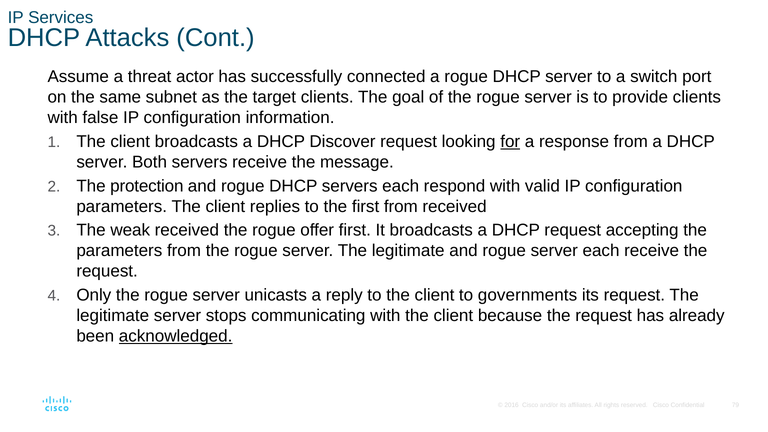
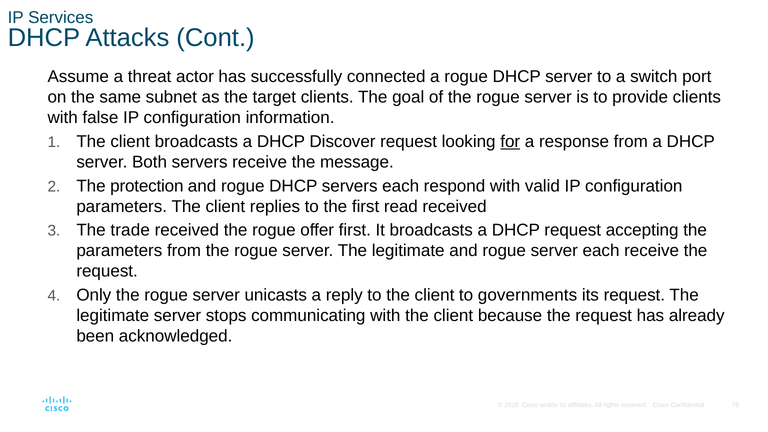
first from: from -> read
weak: weak -> trade
acknowledged underline: present -> none
